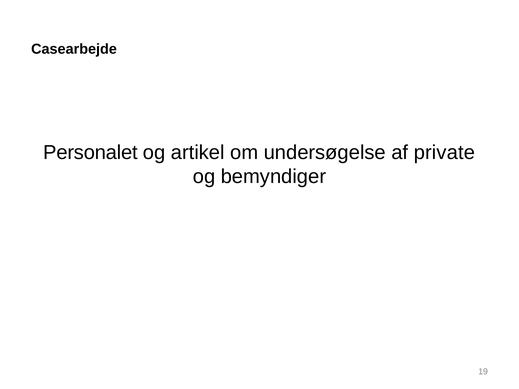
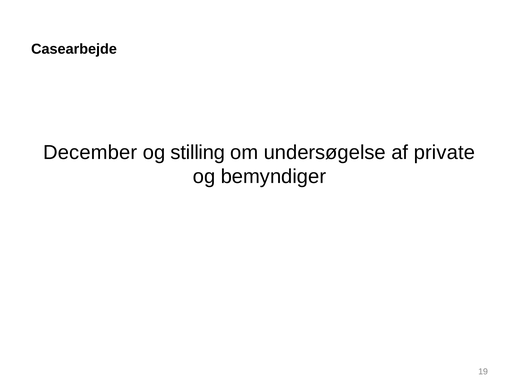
Personalet: Personalet -> December
artikel: artikel -> stilling
